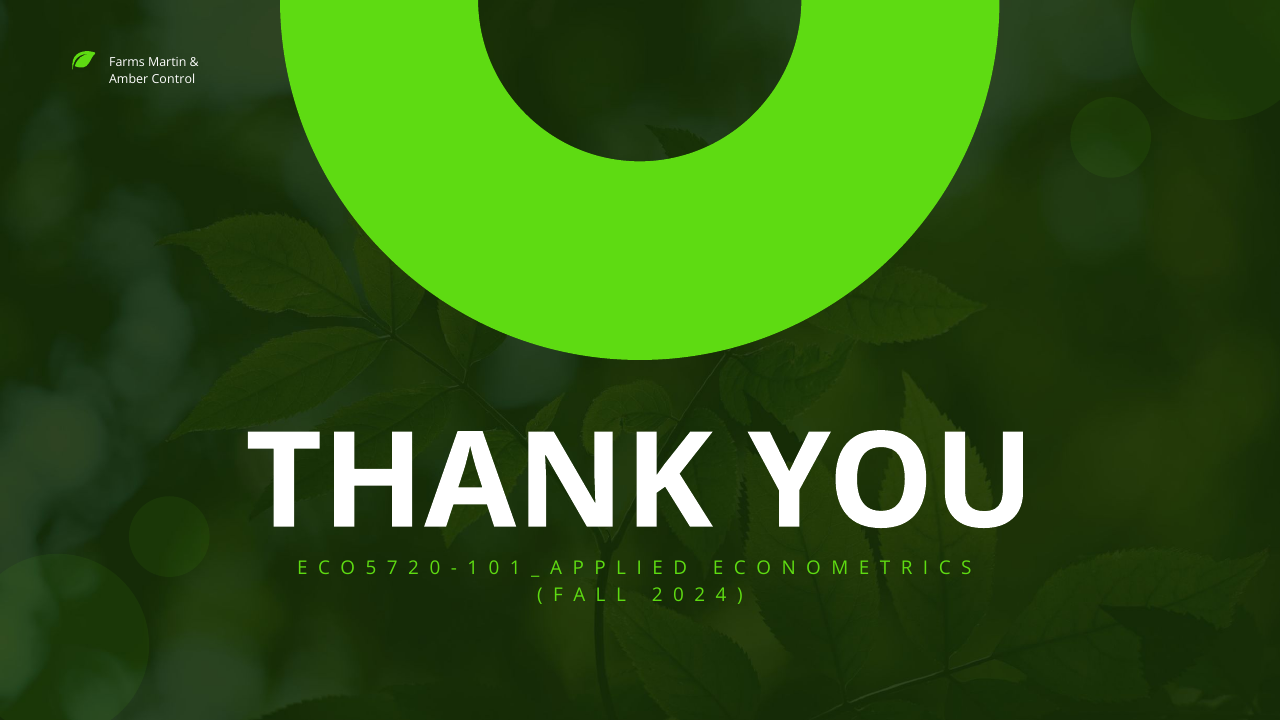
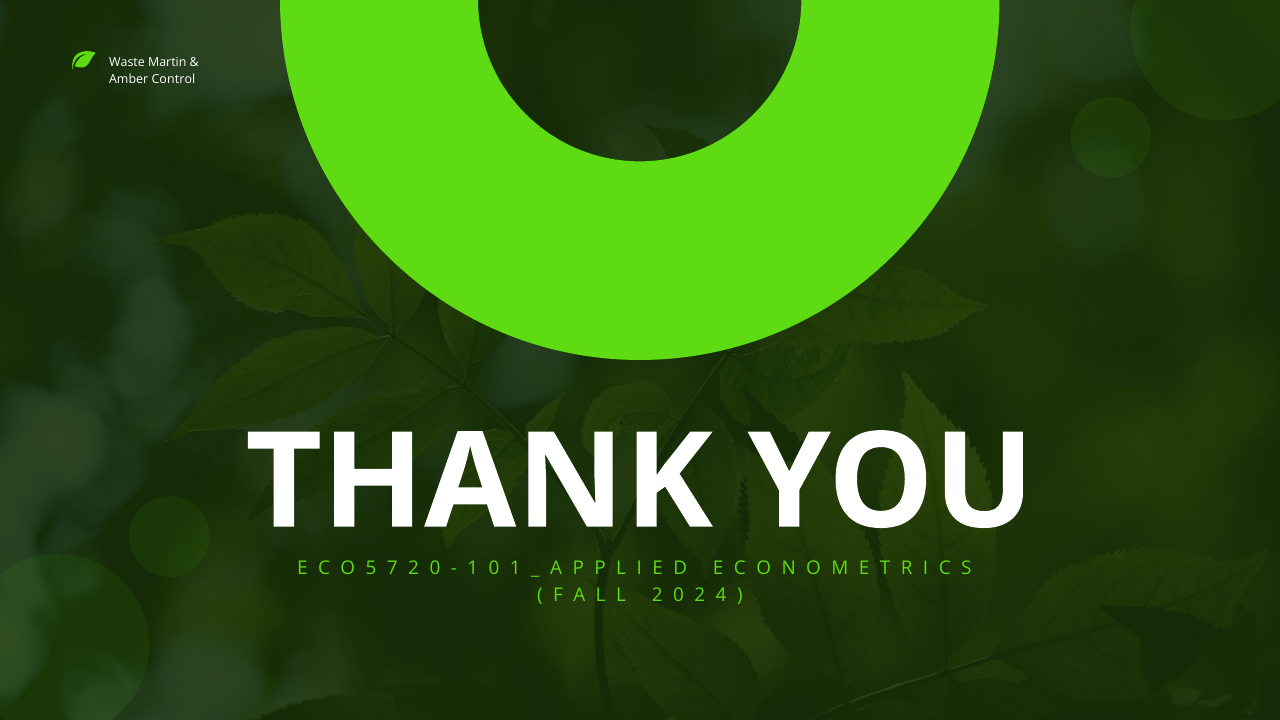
Farms: Farms -> Waste
